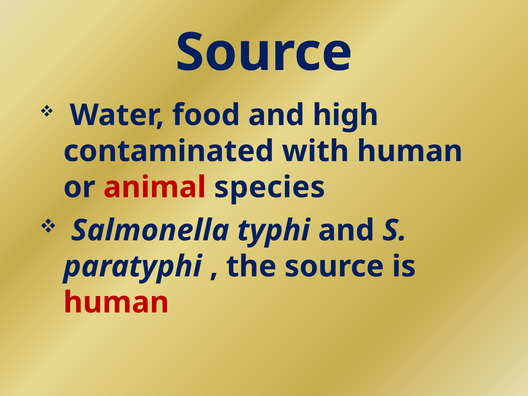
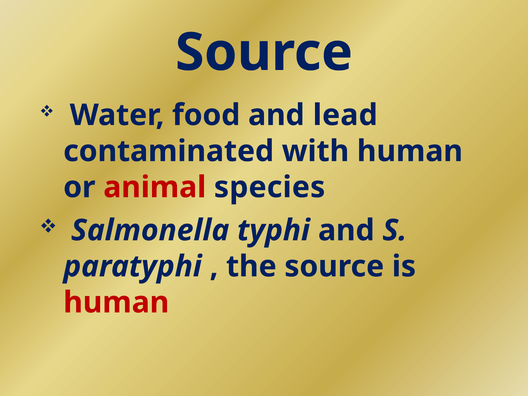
high: high -> lead
